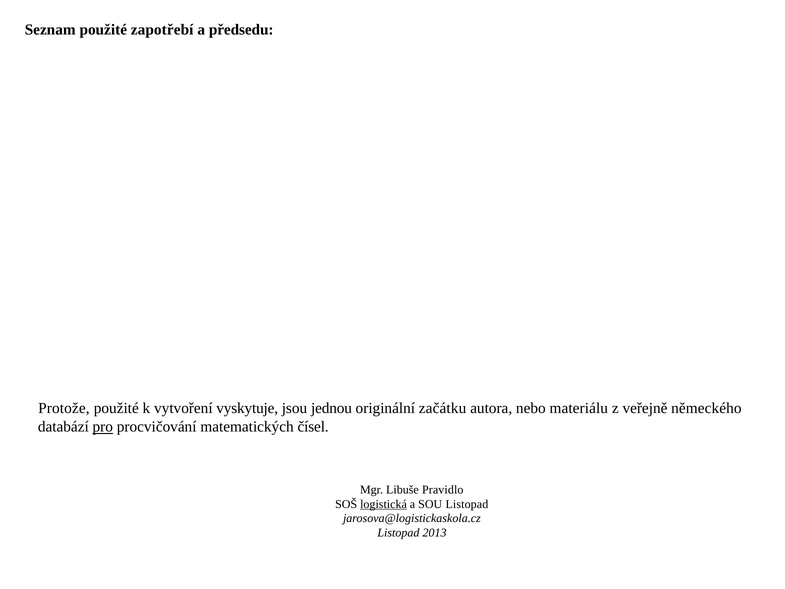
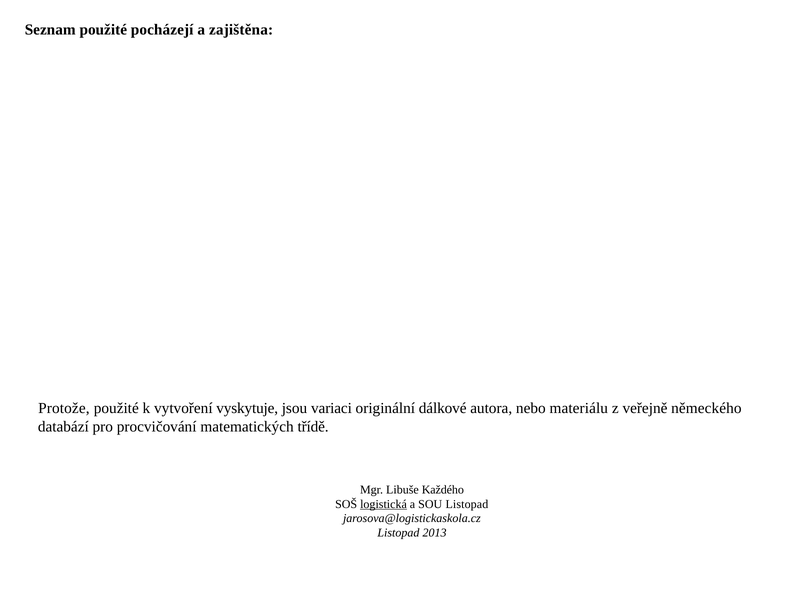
zapotřebí: zapotřebí -> pocházejí
předsedu: předsedu -> zajištěna
jednou: jednou -> variaci
začátku: začátku -> dálkové
pro underline: present -> none
čísel: čísel -> třídě
Pravidlo: Pravidlo -> Každého
